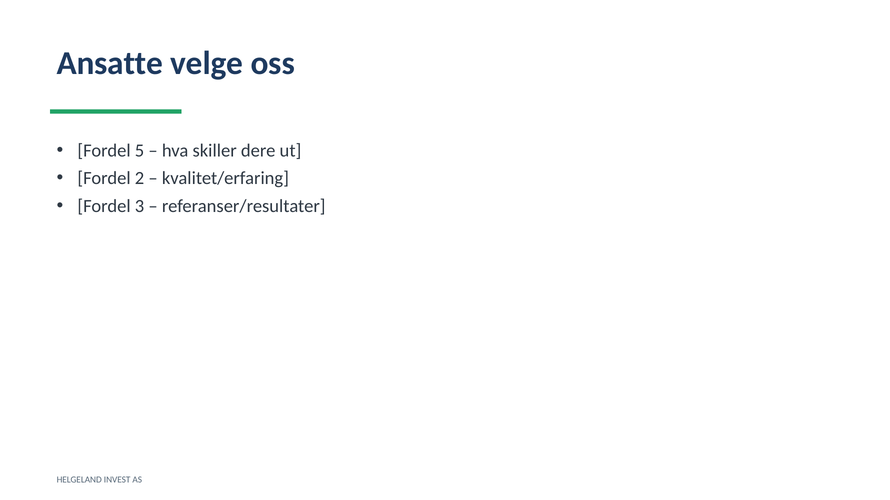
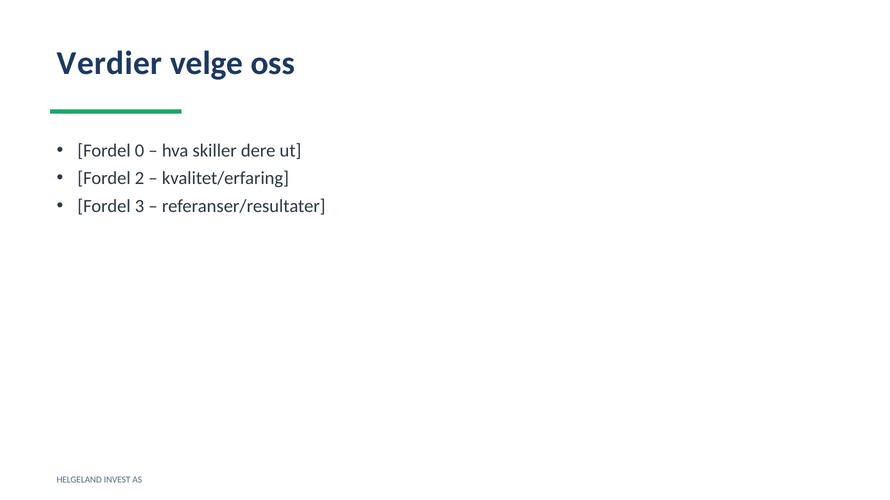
Ansatte: Ansatte -> Verdier
5: 5 -> 0
